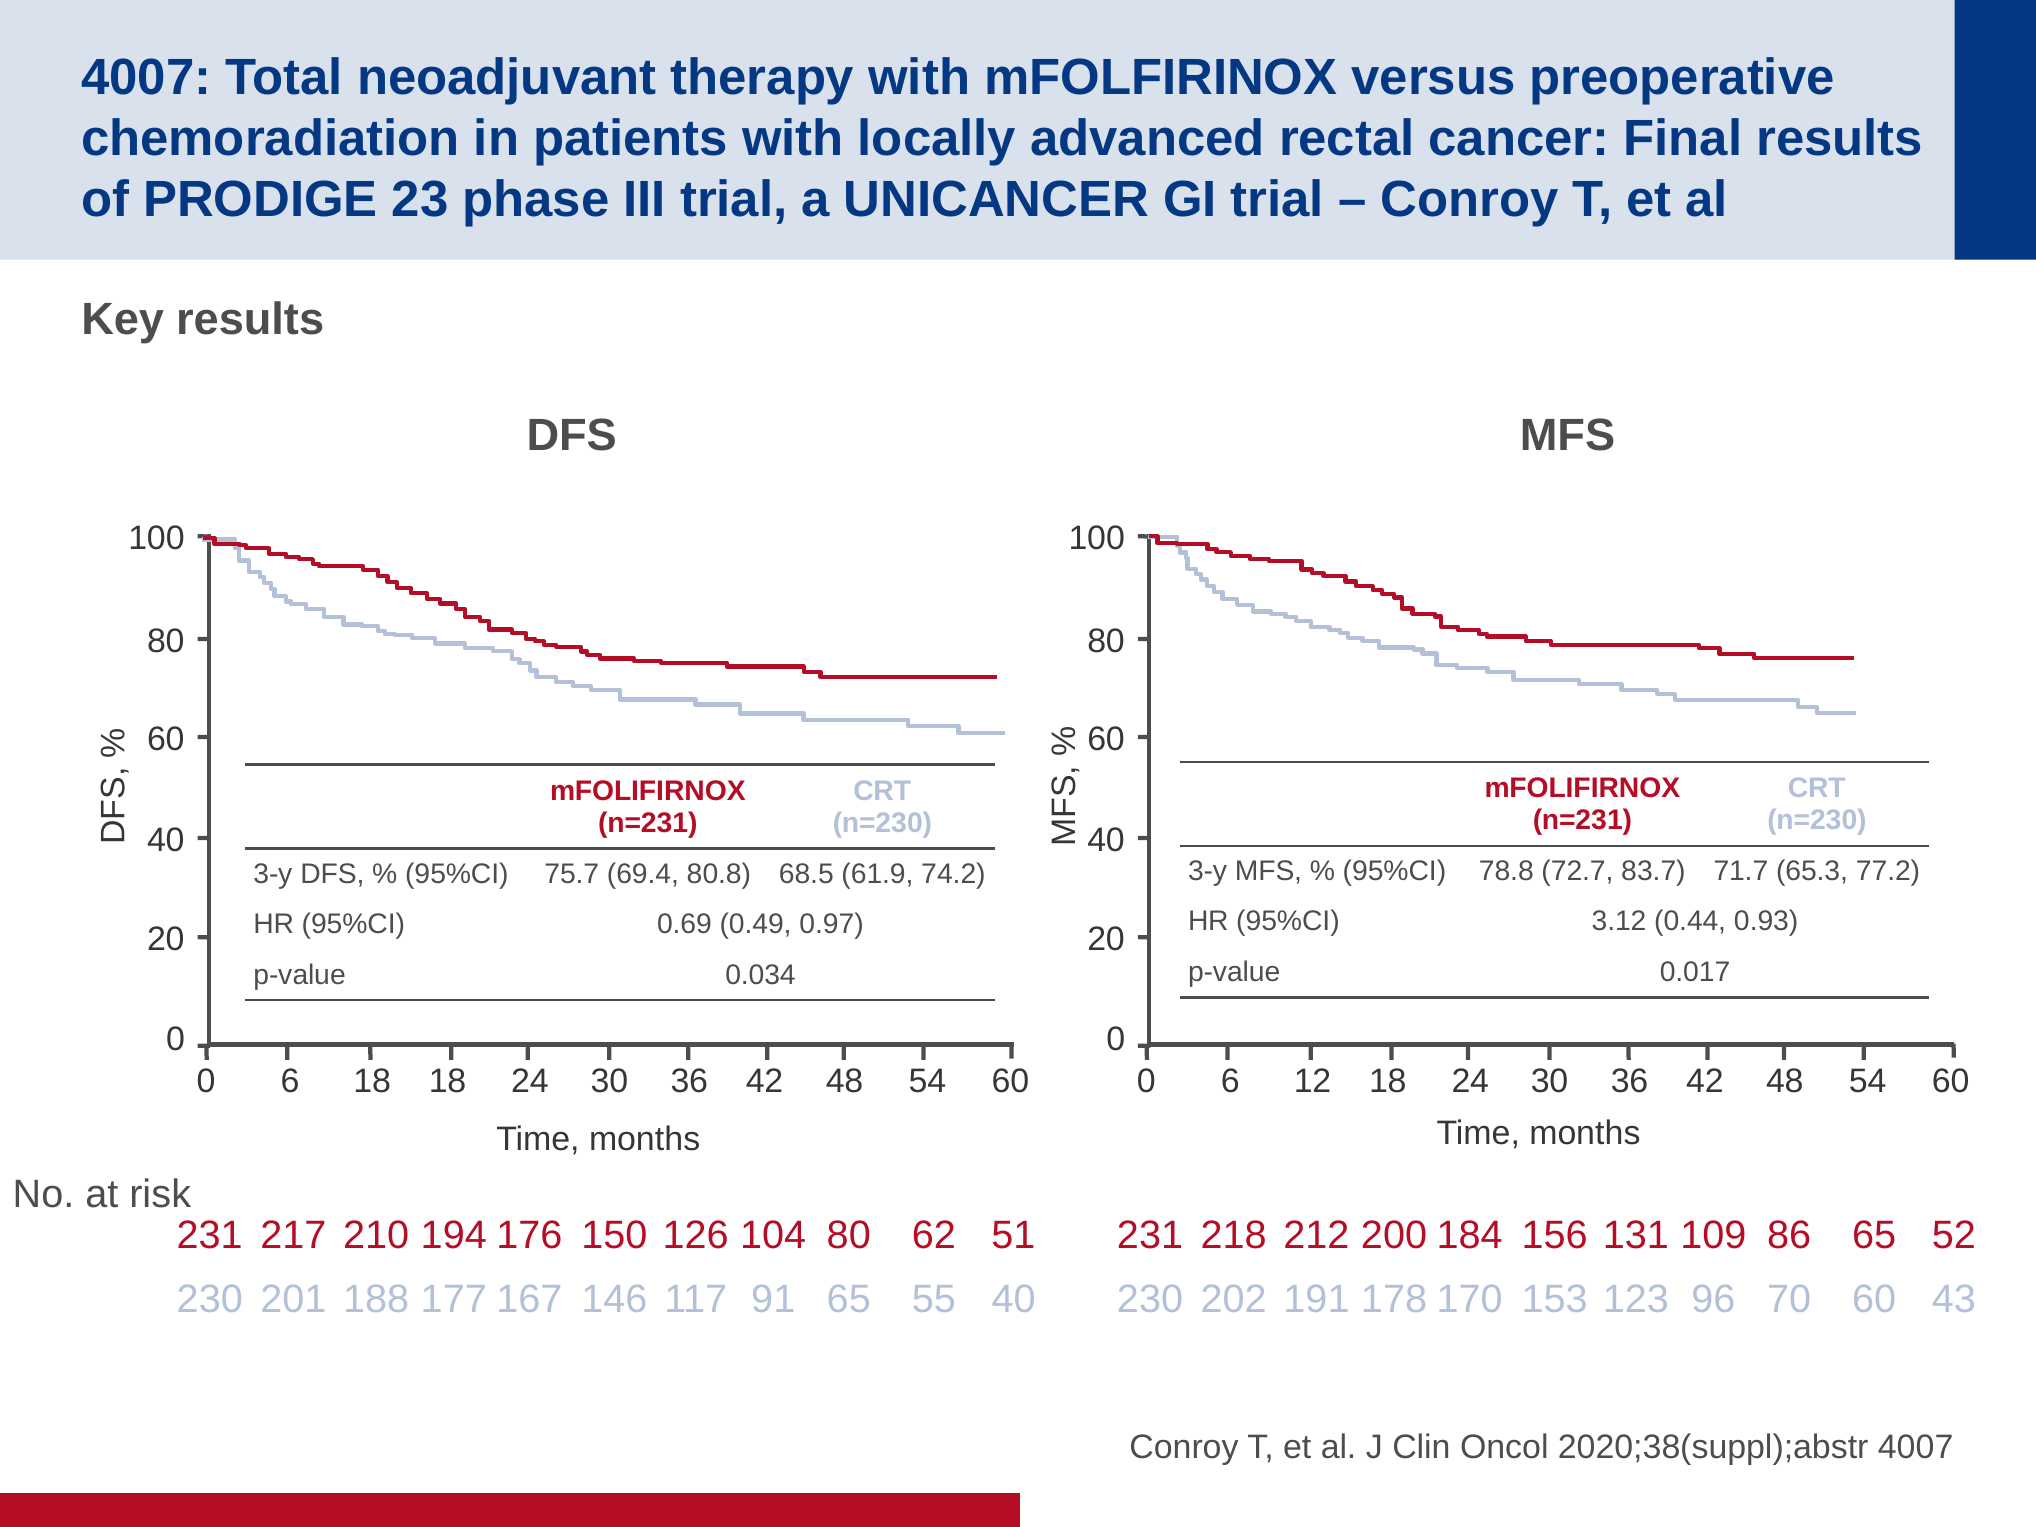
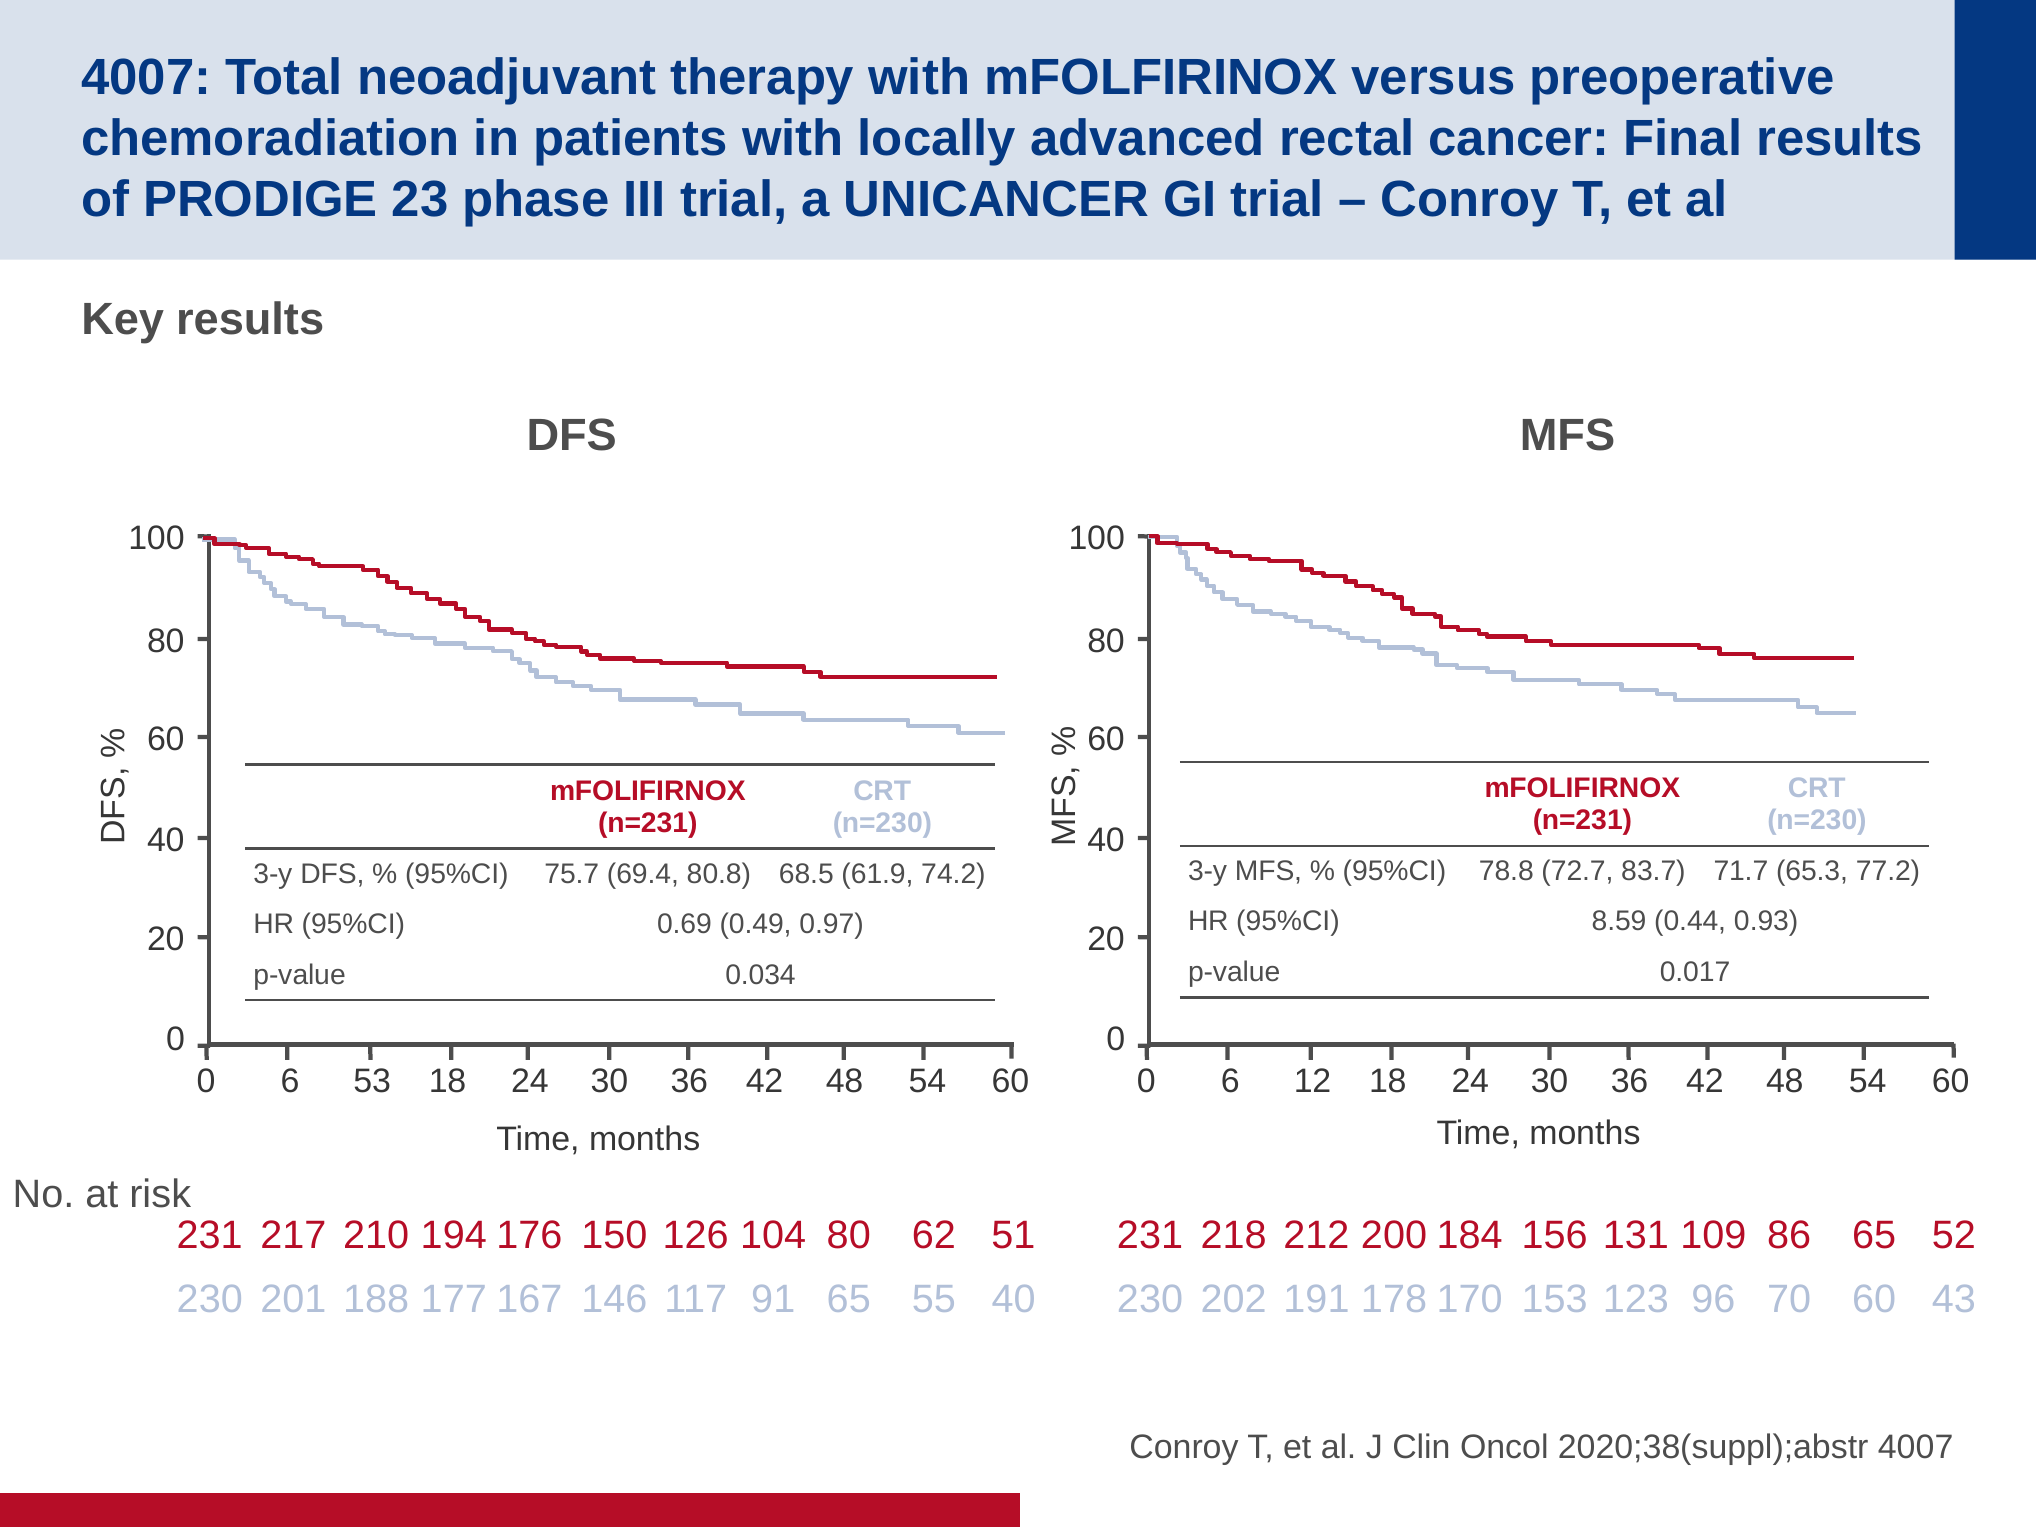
3.12: 3.12 -> 8.59
6 18: 18 -> 53
